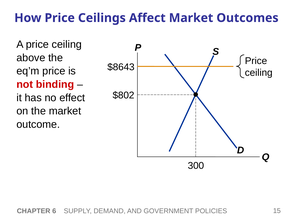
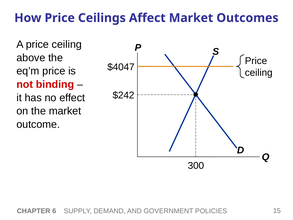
$8643: $8643 -> $4047
$802: $802 -> $242
